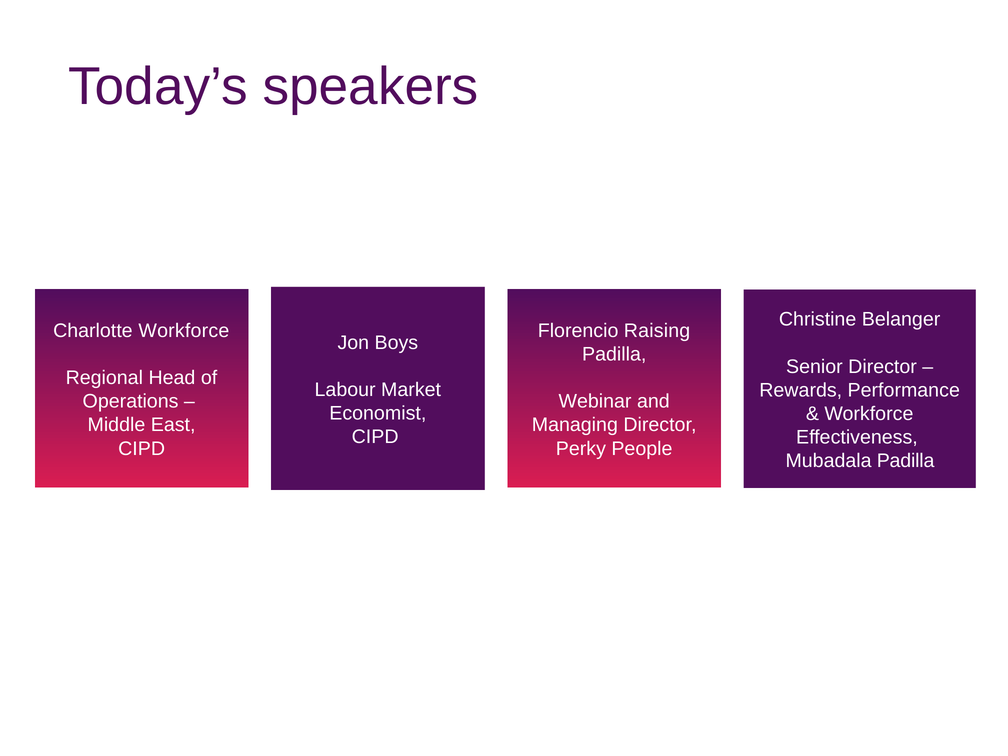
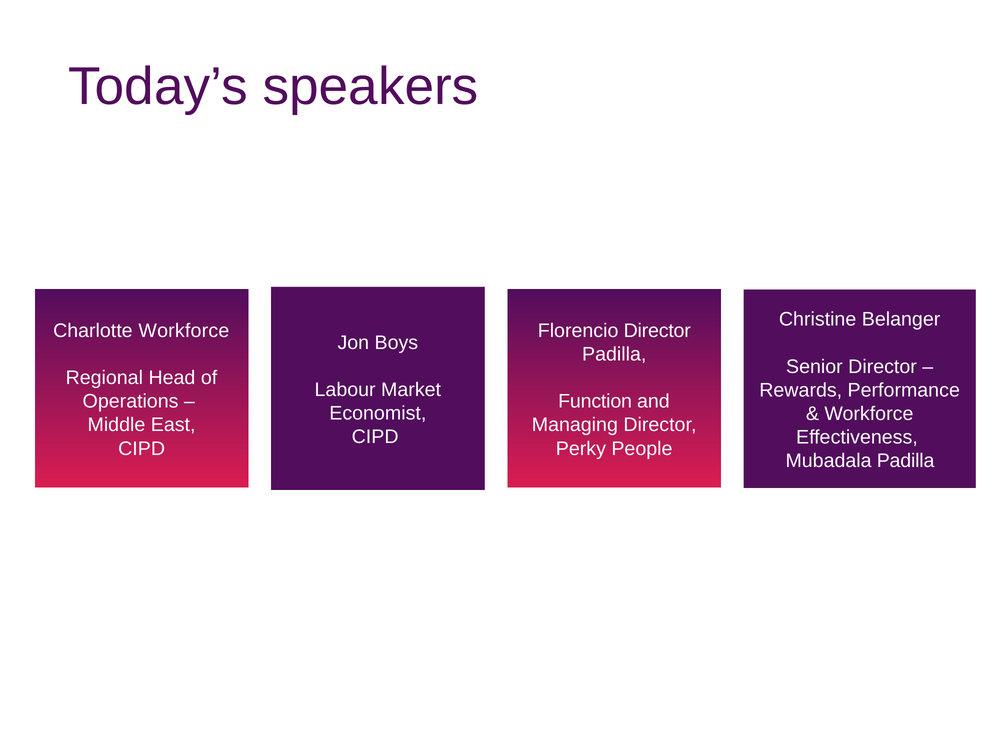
Florencio Raising: Raising -> Director
Webinar: Webinar -> Function
